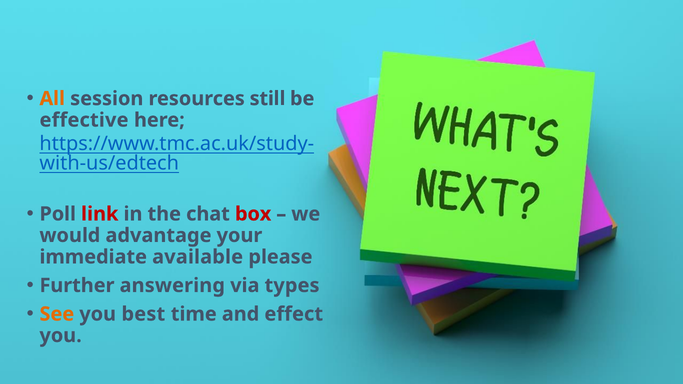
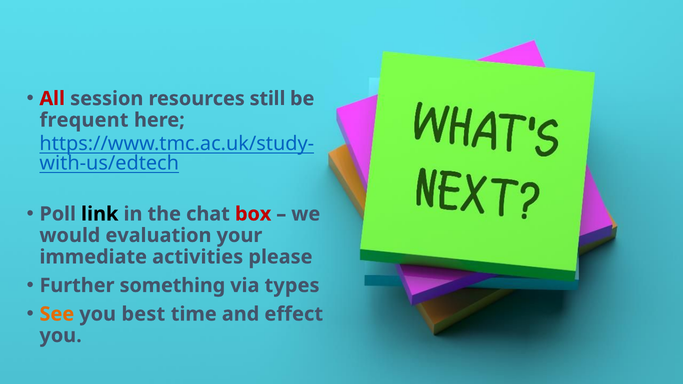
All colour: orange -> red
effective: effective -> frequent
link colour: red -> black
advantage: advantage -> evaluation
available: available -> activities
answering: answering -> something
